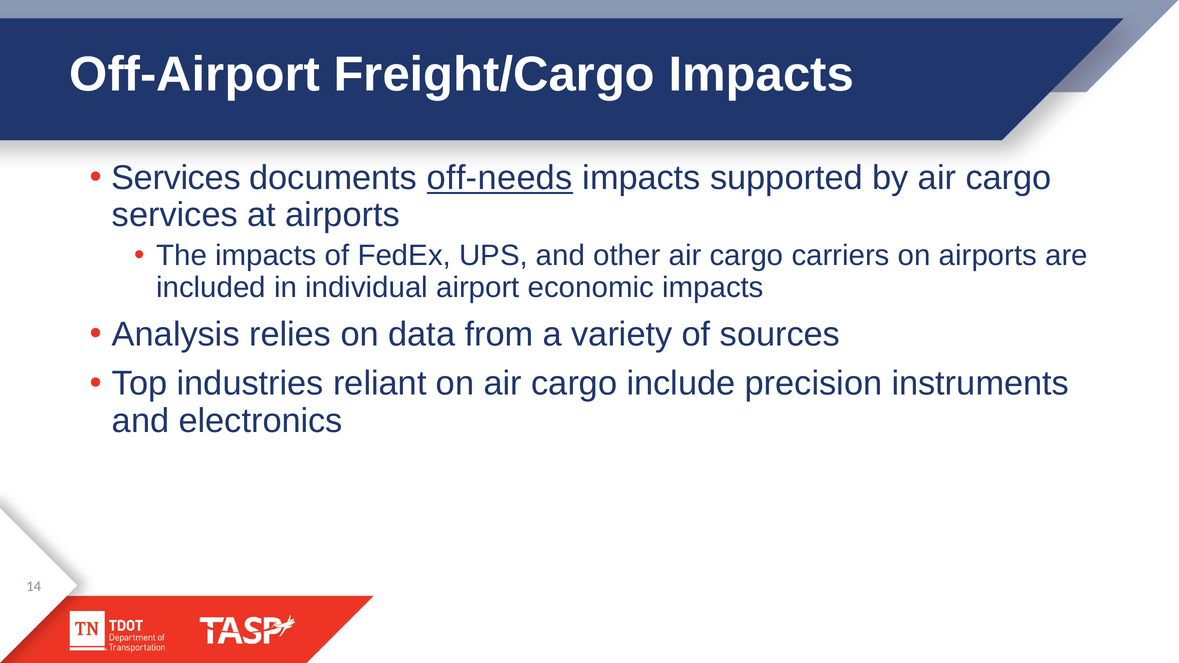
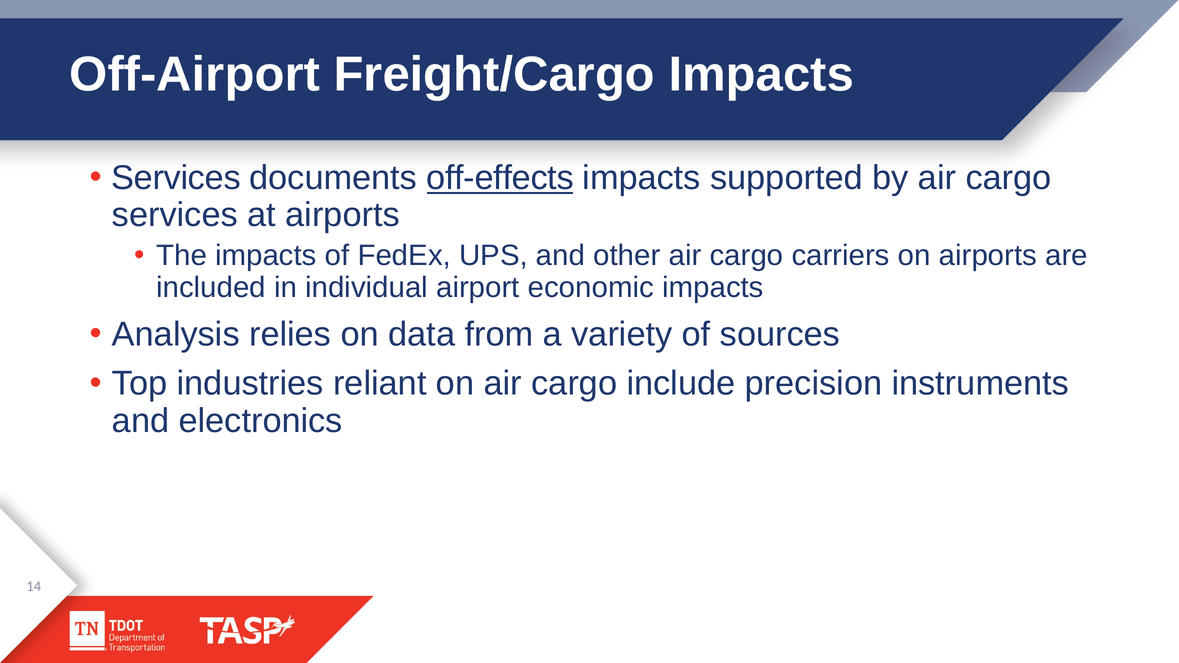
off-needs: off-needs -> off-effects
